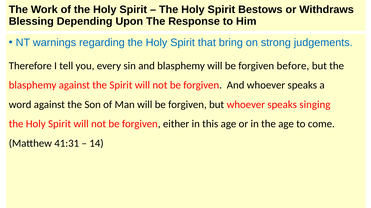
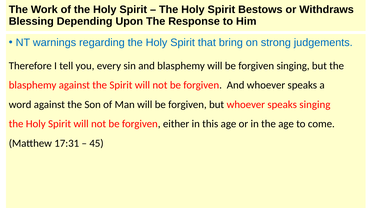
forgiven before: before -> singing
41:31: 41:31 -> 17:31
14: 14 -> 45
